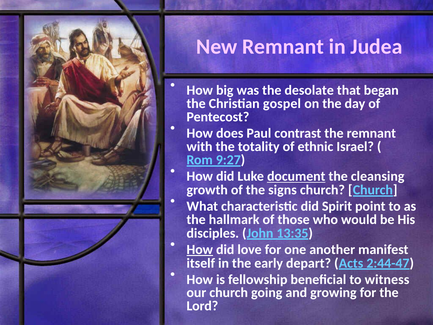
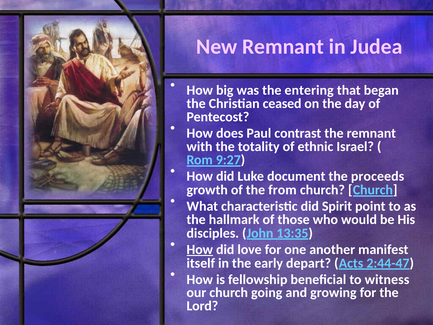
desolate: desolate -> entering
gospel: gospel -> ceased
document underline: present -> none
cleansing: cleansing -> proceeds
signs: signs -> from
